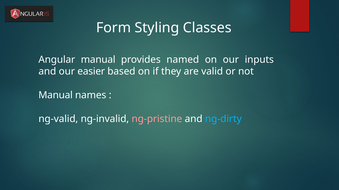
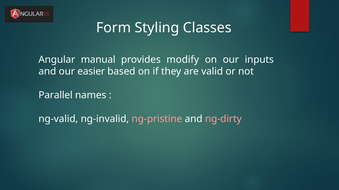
named: named -> modify
Manual at (56, 95): Manual -> Parallel
ng-dirty colour: light blue -> pink
